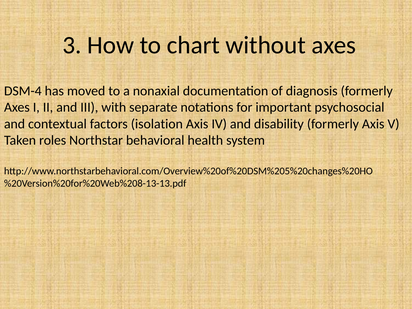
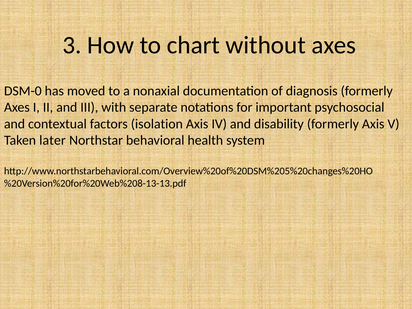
DSM-4: DSM-4 -> DSM-0
roles: roles -> later
